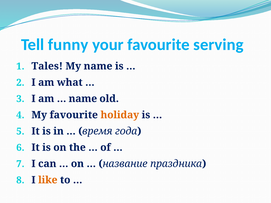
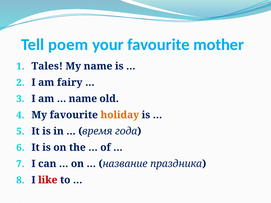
funny: funny -> poem
serving: serving -> mother
what: what -> fairy
like colour: orange -> red
